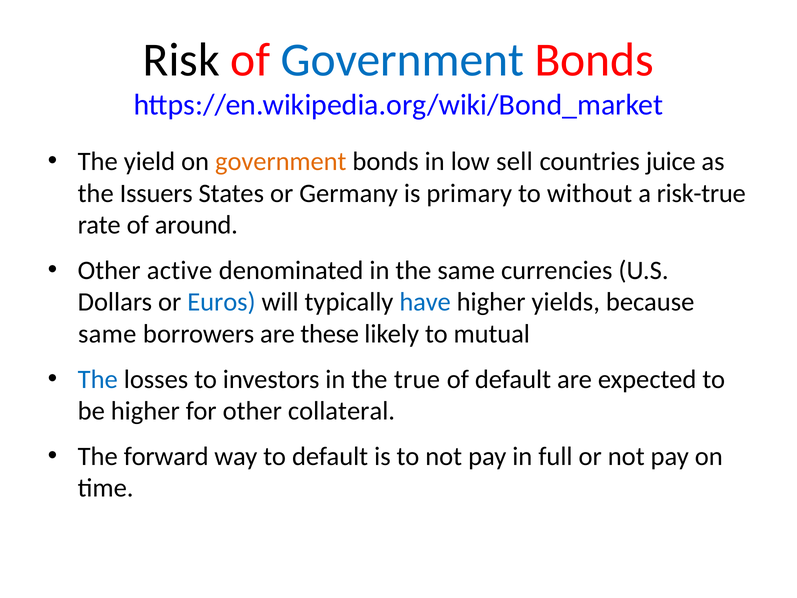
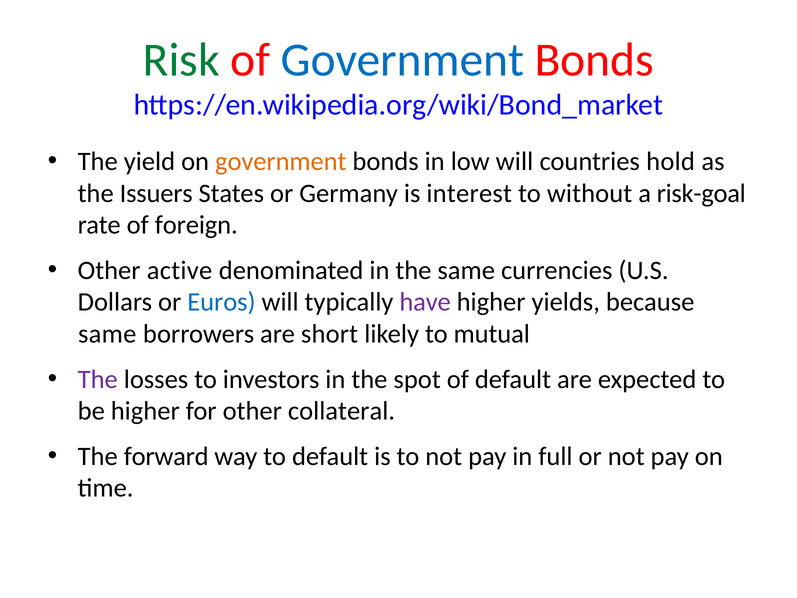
Risk colour: black -> green
low sell: sell -> will
juice: juice -> hold
primary: primary -> interest
risk-true: risk-true -> risk-goal
around: around -> foreign
have colour: blue -> purple
these: these -> short
The at (98, 379) colour: blue -> purple
true: true -> spot
